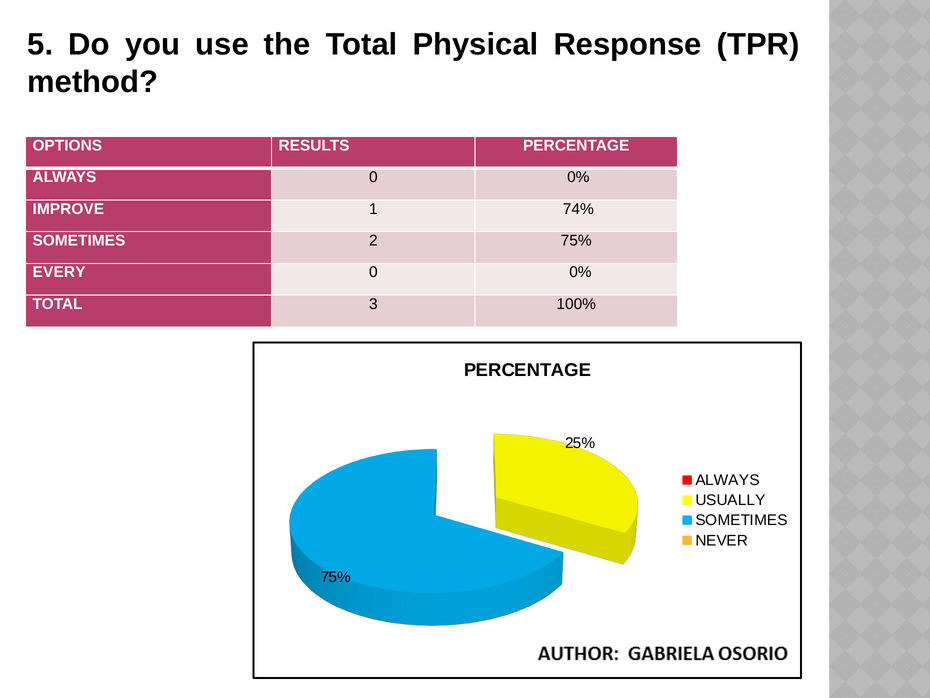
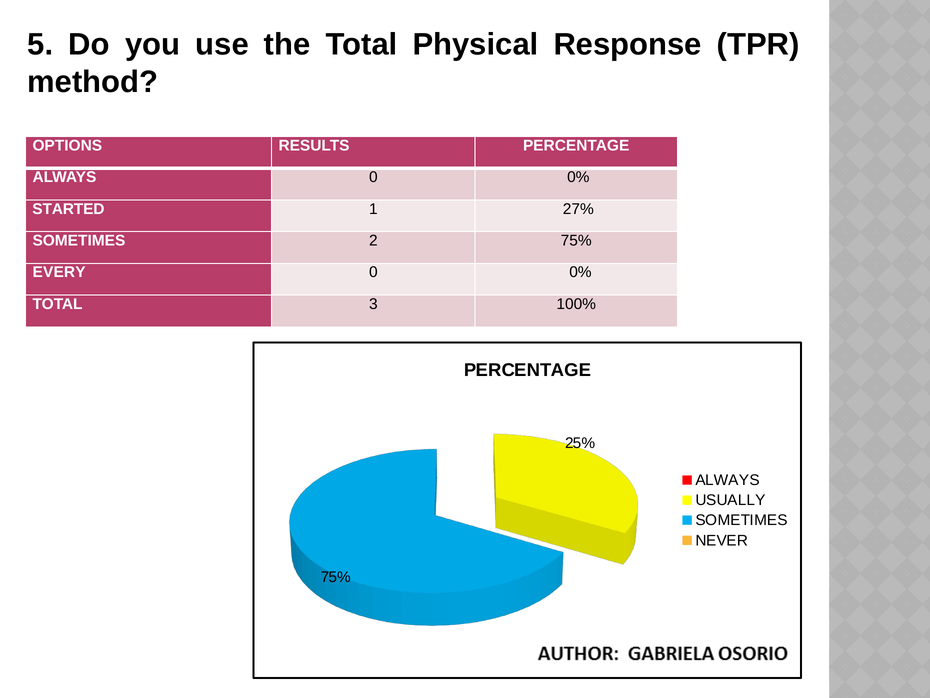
IMPROVE: IMPROVE -> STARTED
74%: 74% -> 27%
